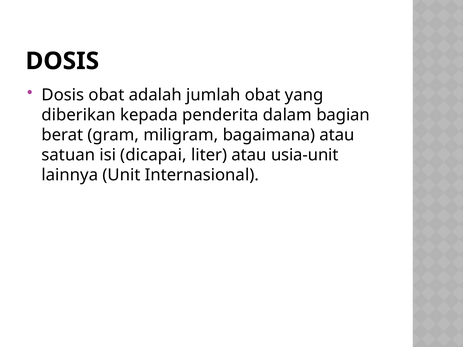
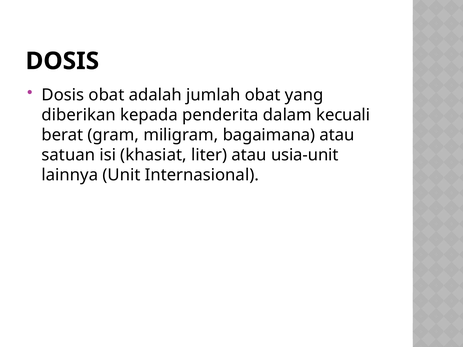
bagian: bagian -> kecuali
dicapai: dicapai -> khasiat
